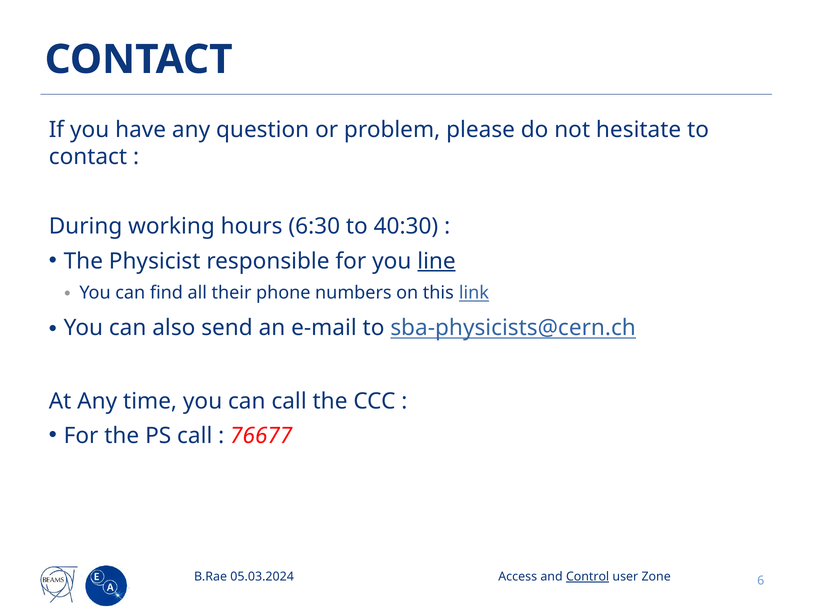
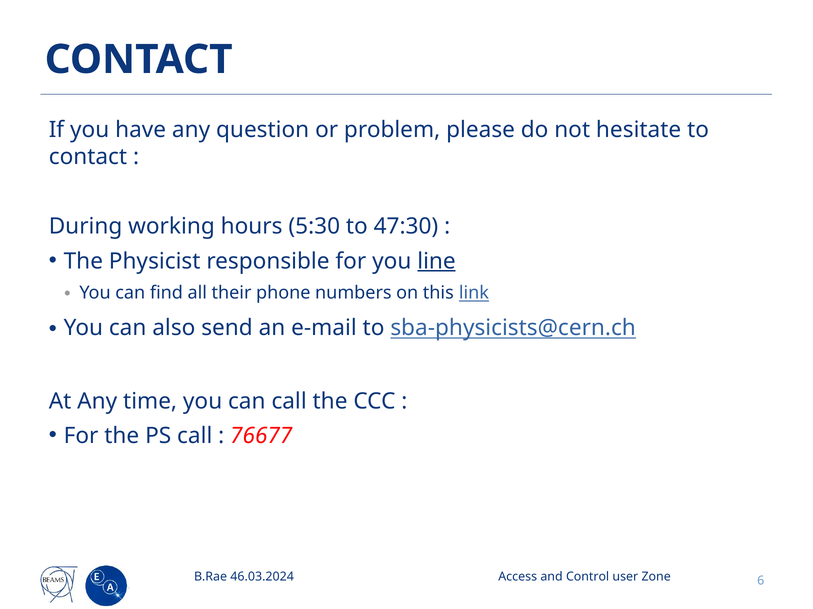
6:30: 6:30 -> 5:30
40:30: 40:30 -> 47:30
05.03.2024: 05.03.2024 -> 46.03.2024
Control underline: present -> none
